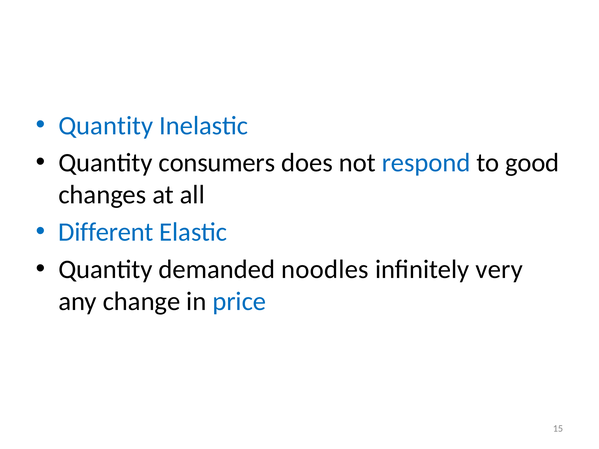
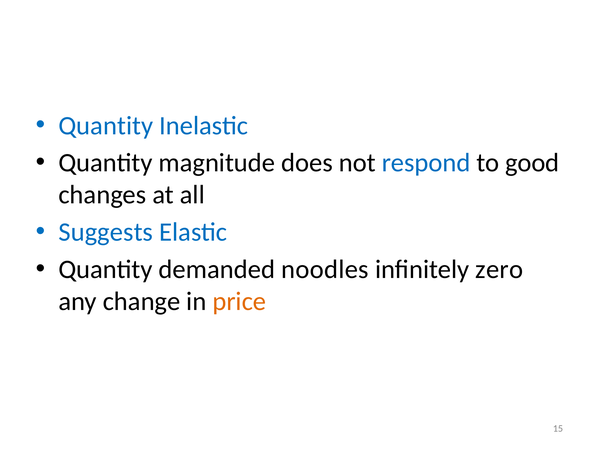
consumers: consumers -> magnitude
Different: Different -> Suggests
very: very -> zero
price colour: blue -> orange
